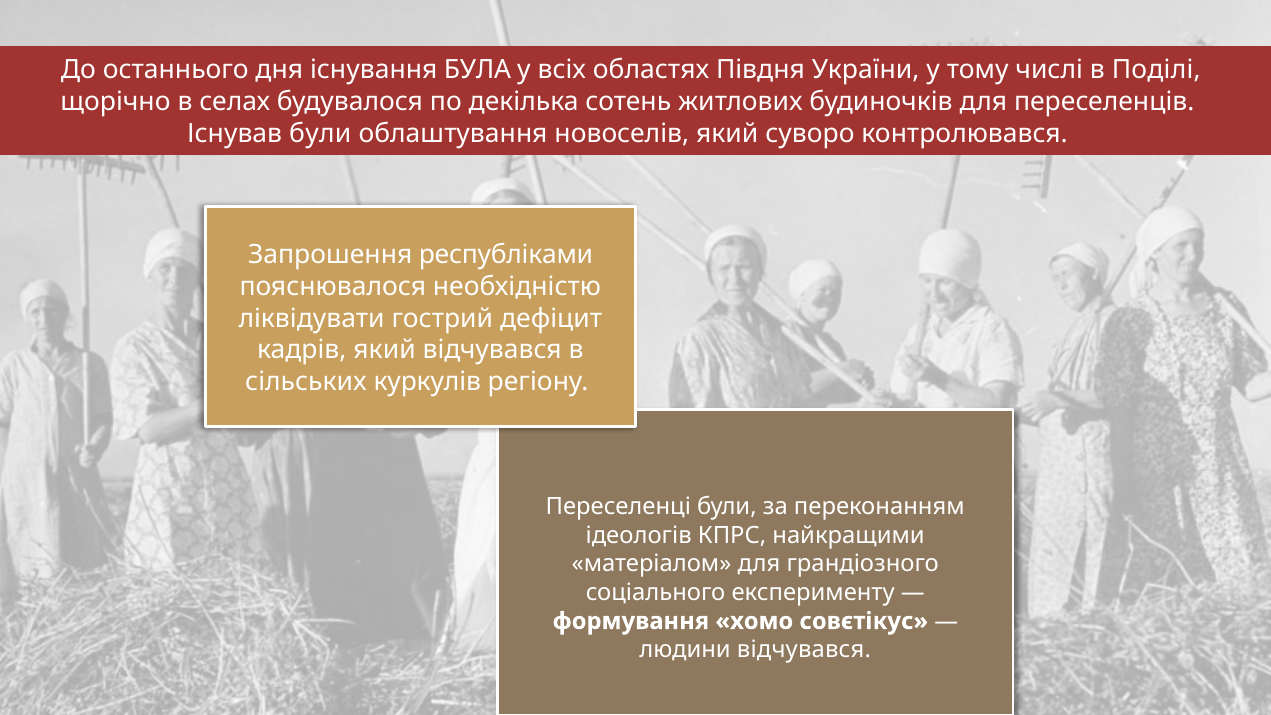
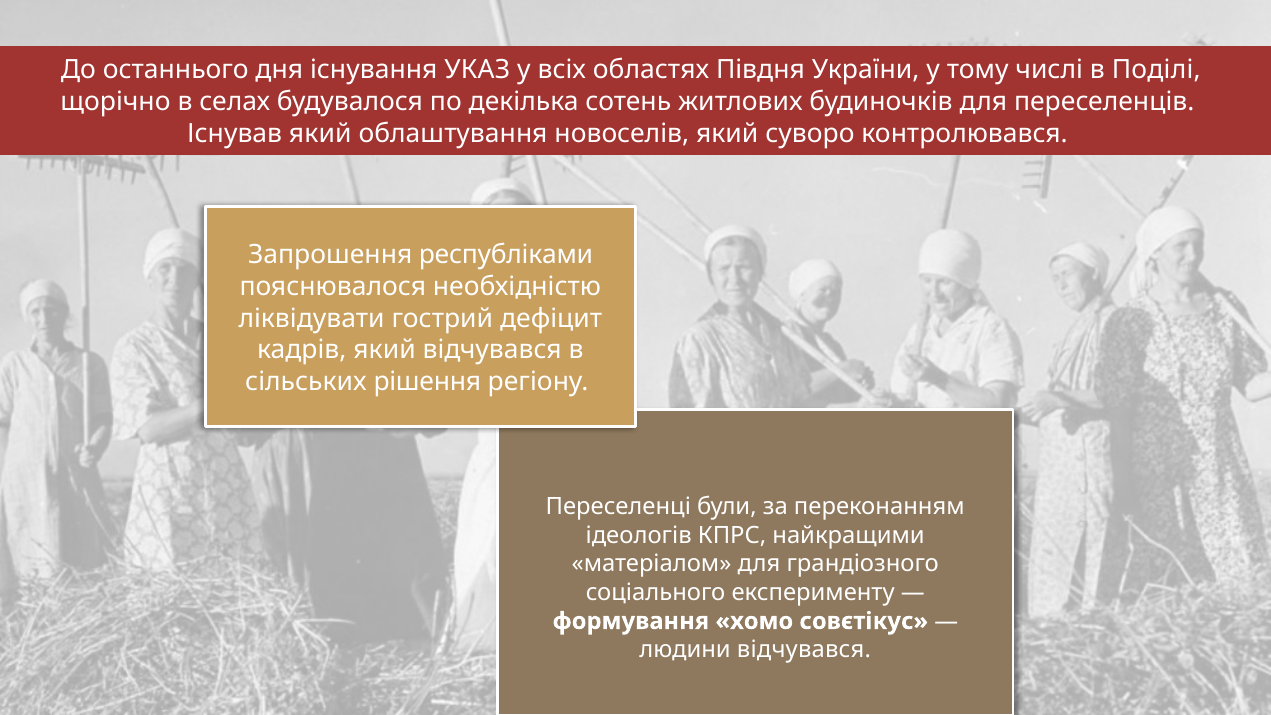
БУЛА: БУЛА -> УКАЗ
Існував були: були -> який
куркулів: куркулів -> рішення
